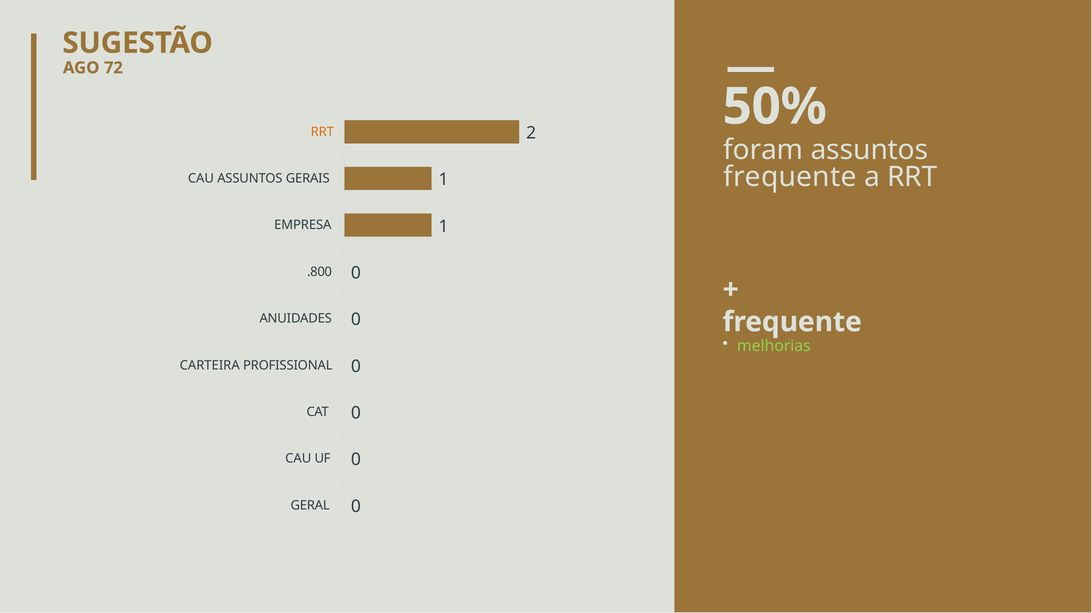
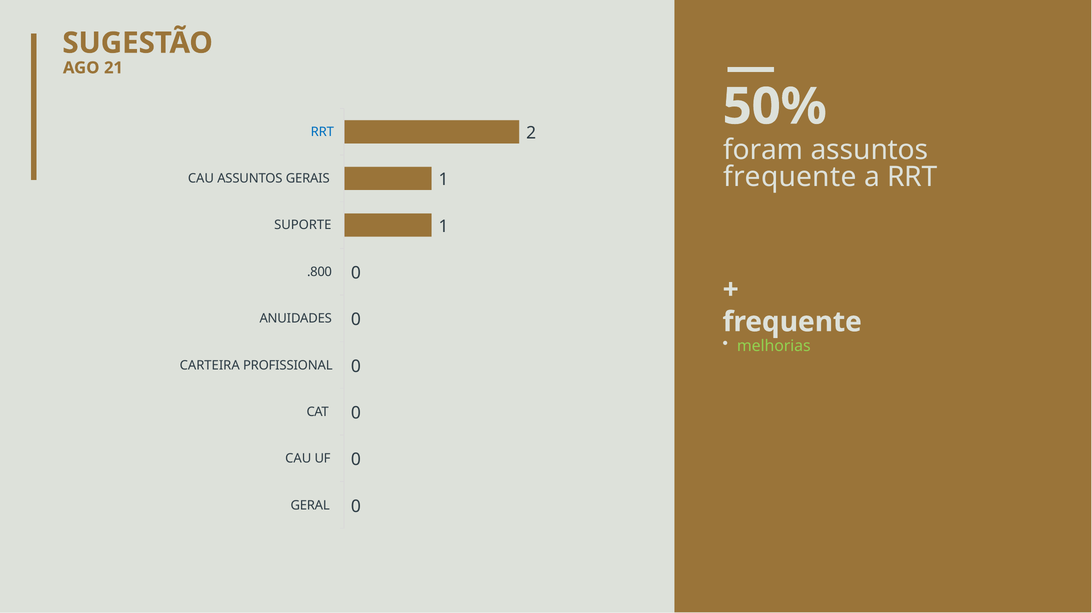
72: 72 -> 21
RRT at (322, 132) colour: orange -> blue
EMPRESA: EMPRESA -> SUPORTE
